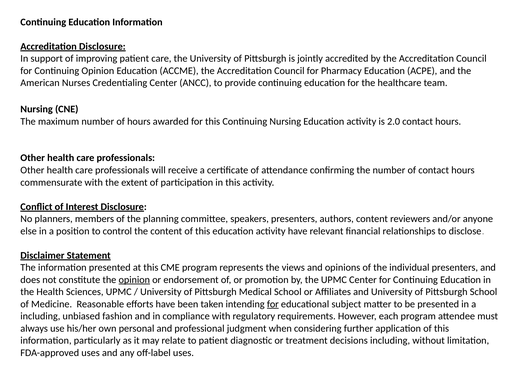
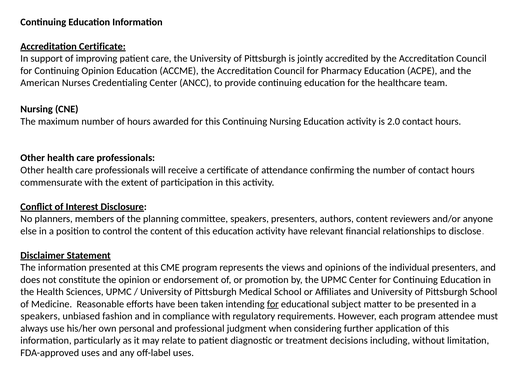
Accreditation Disclosure: Disclosure -> Certificate
opinion at (134, 280) underline: present -> none
including at (40, 316): including -> speakers
